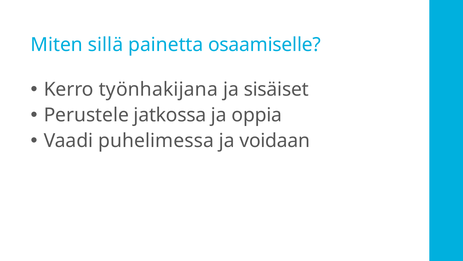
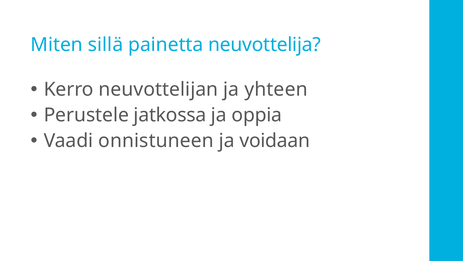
osaamiselle: osaamiselle -> neuvottelija
työnhakijana: työnhakijana -> neuvottelijan
sisäiset: sisäiset -> yhteen
puhelimessa: puhelimessa -> onnistuneen
